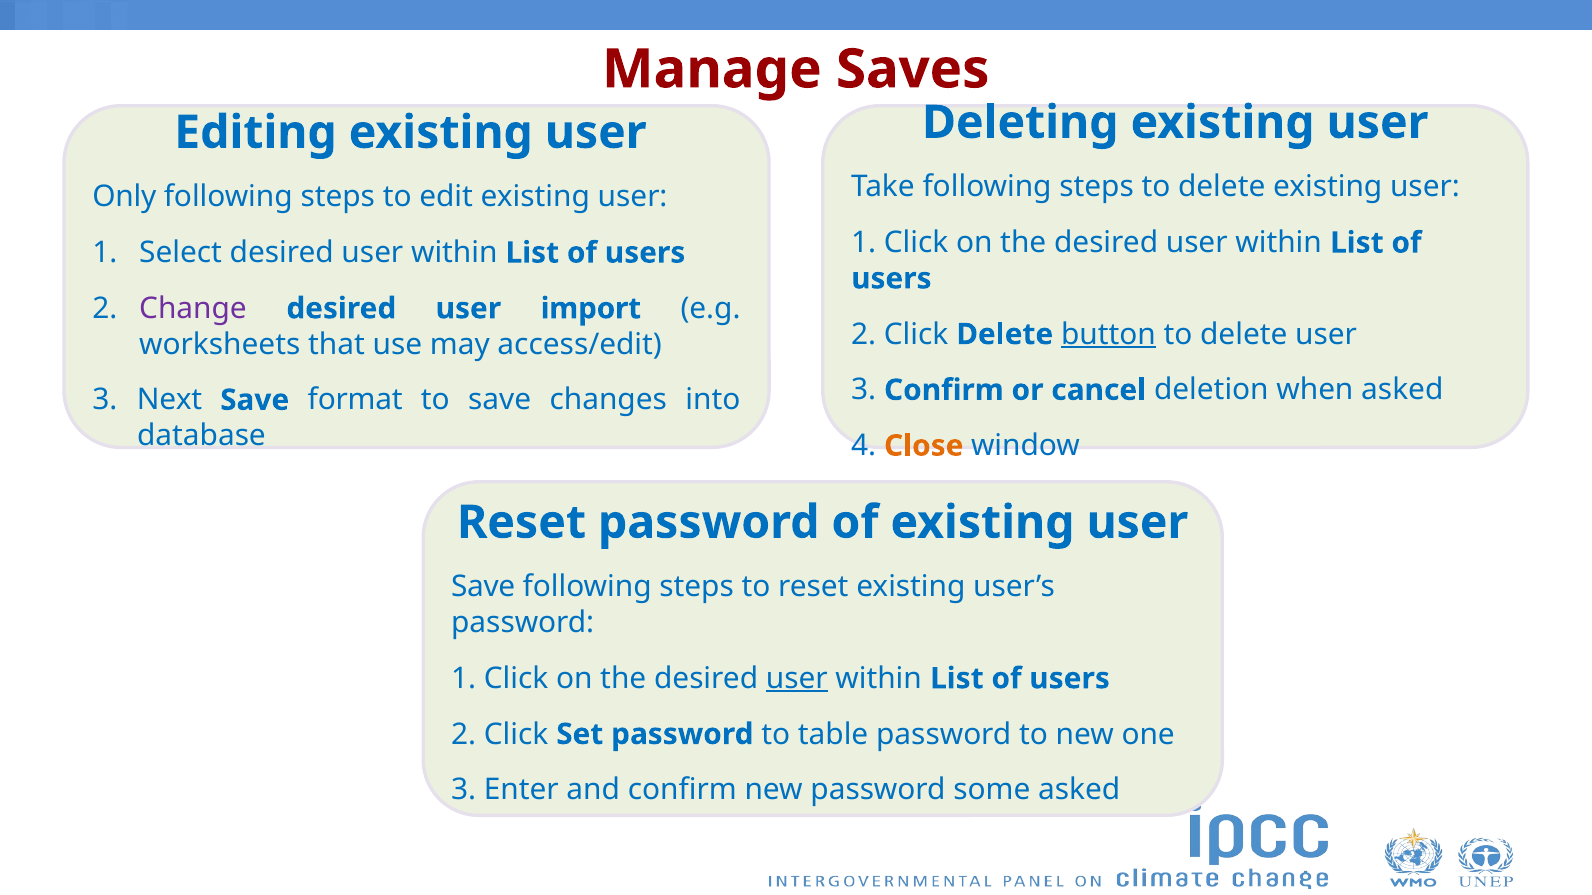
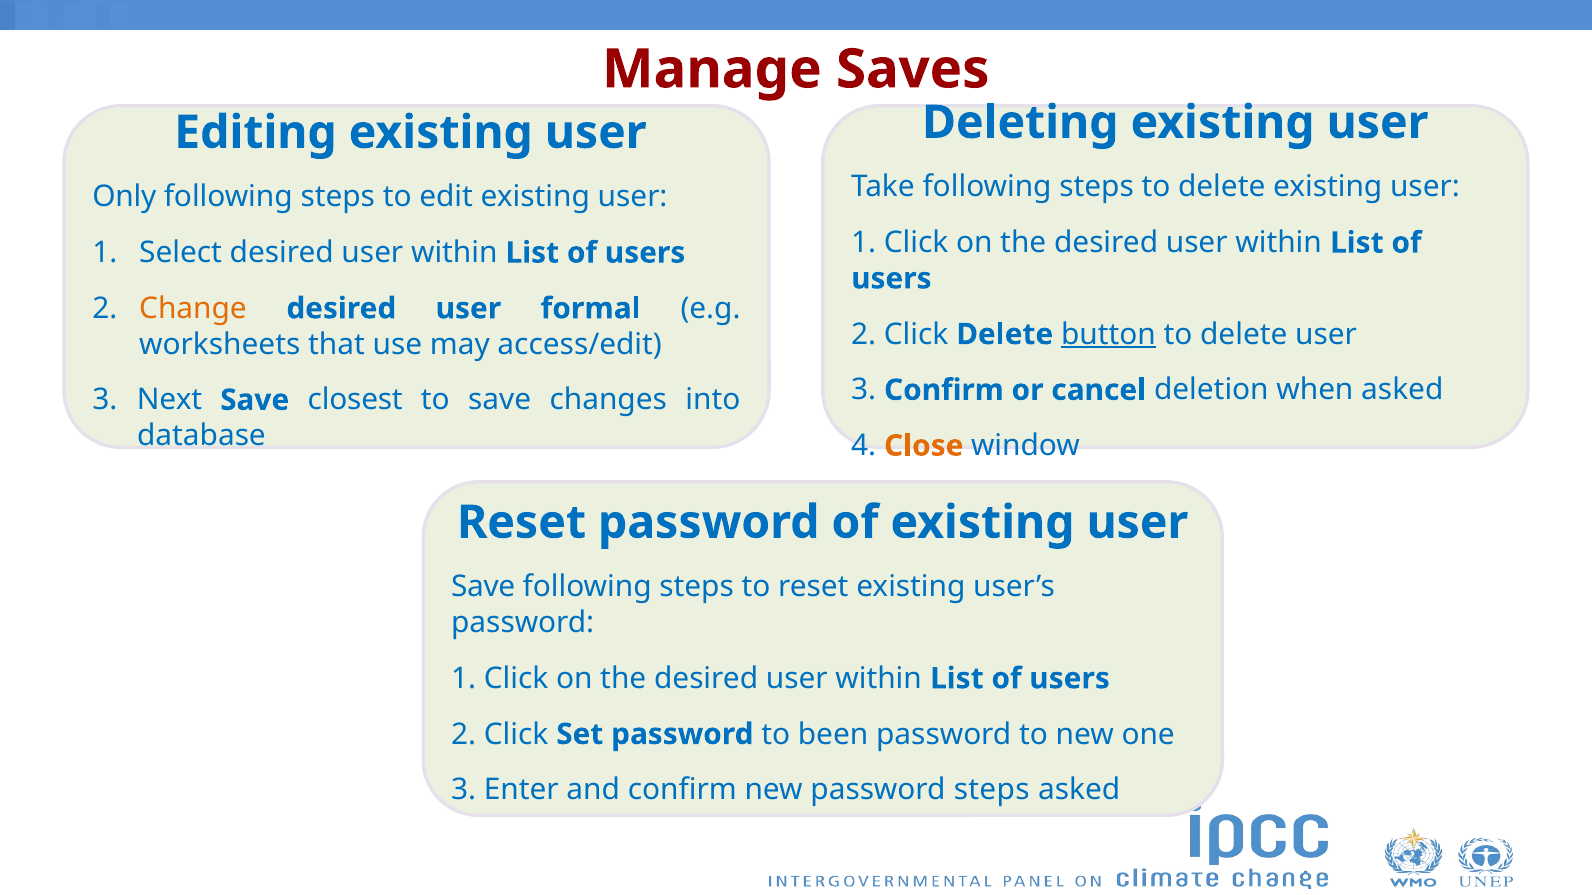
Change colour: purple -> orange
import: import -> formal
format: format -> closest
user at (797, 679) underline: present -> none
table: table -> been
password some: some -> steps
